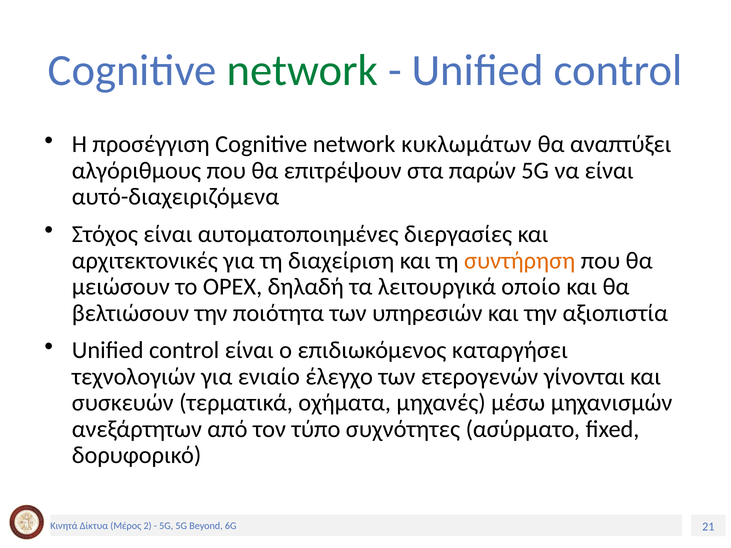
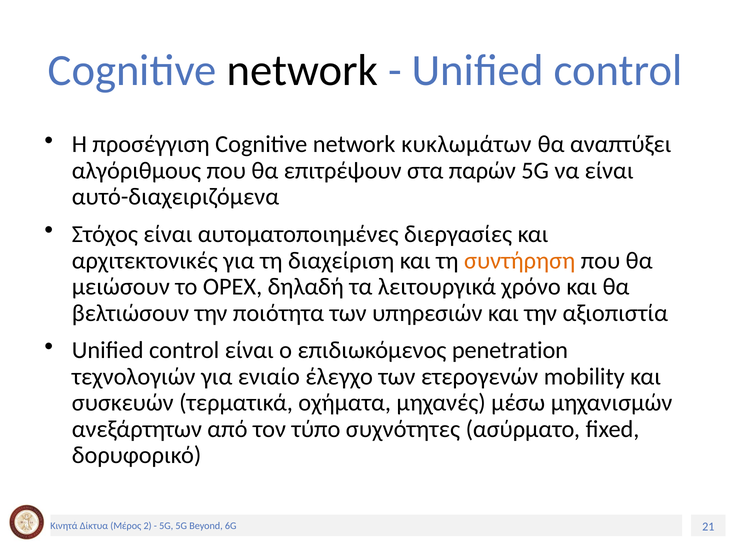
network at (302, 71) colour: green -> black
οποίο: οποίο -> χρόνο
καταργήσει: καταργήσει -> penetration
γίνονται: γίνονται -> mobility
